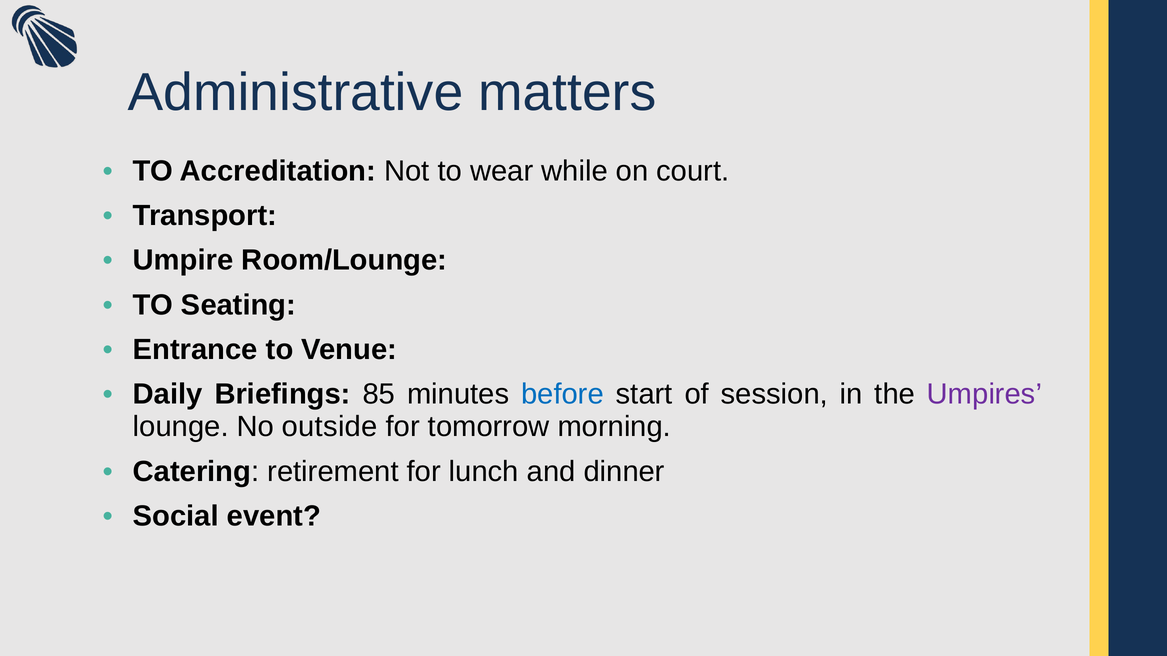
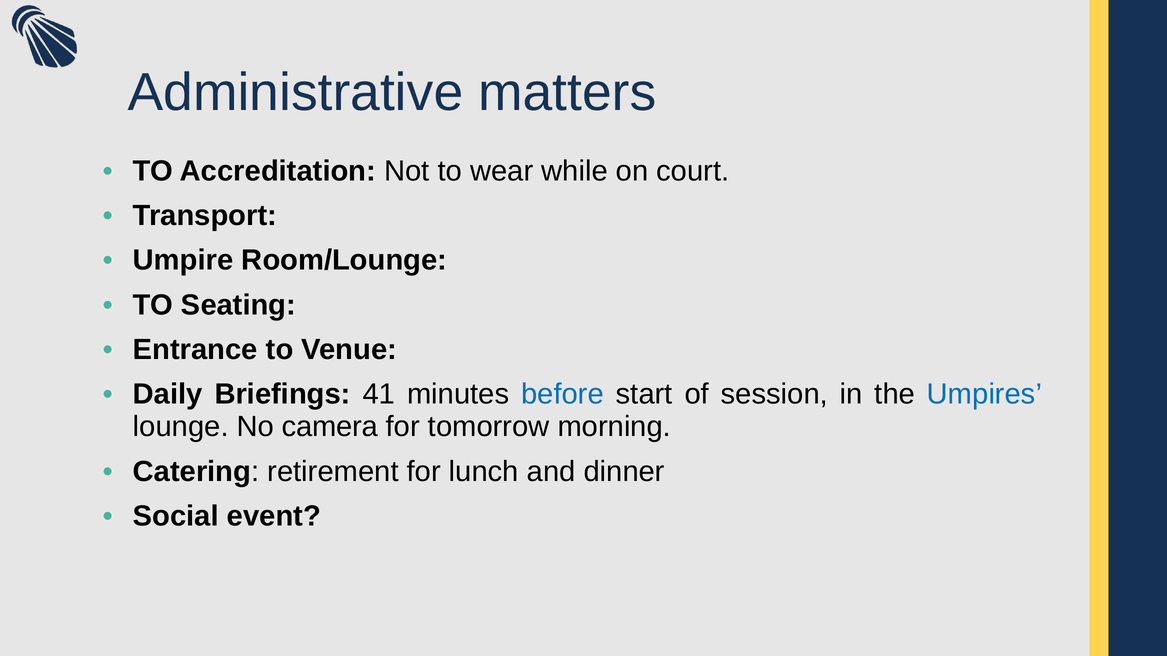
85: 85 -> 41
Umpires colour: purple -> blue
outside: outside -> camera
